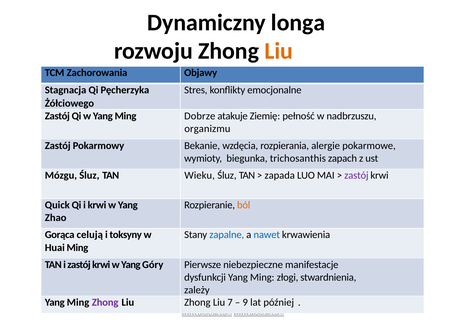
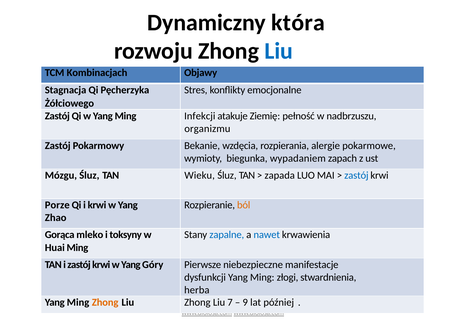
longa: longa -> która
Liu at (279, 51) colour: orange -> blue
Zachorowania: Zachorowania -> Kombinacjach
Dobrze: Dobrze -> Infekcji
trichosanthis: trichosanthis -> wypadaniem
zastój at (356, 176) colour: purple -> blue
Quick: Quick -> Porze
celują: celują -> mleko
zależy: zależy -> herba
Zhong at (105, 303) colour: purple -> orange
